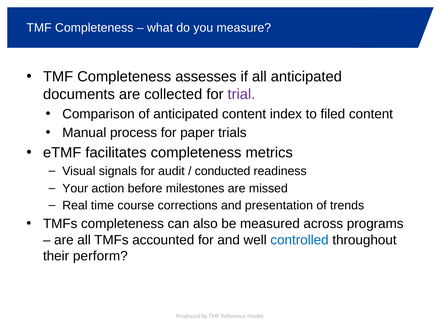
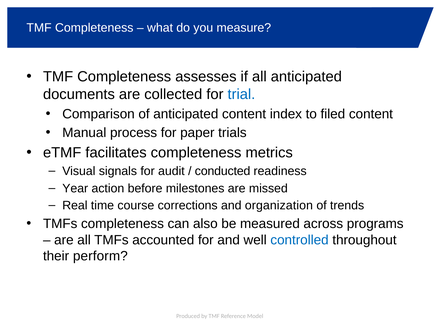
trial colour: purple -> blue
Your: Your -> Year
presentation: presentation -> organization
